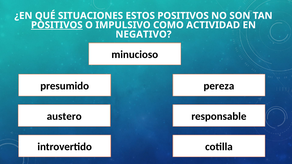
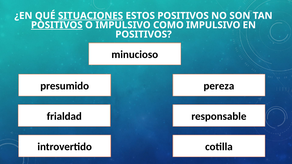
SITUACIONES underline: none -> present
COMO ACTIVIDAD: ACTIVIDAD -> IMPULSIVO
NEGATIVO at (143, 34): NEGATIVO -> POSITIVOS
austero: austero -> frialdad
